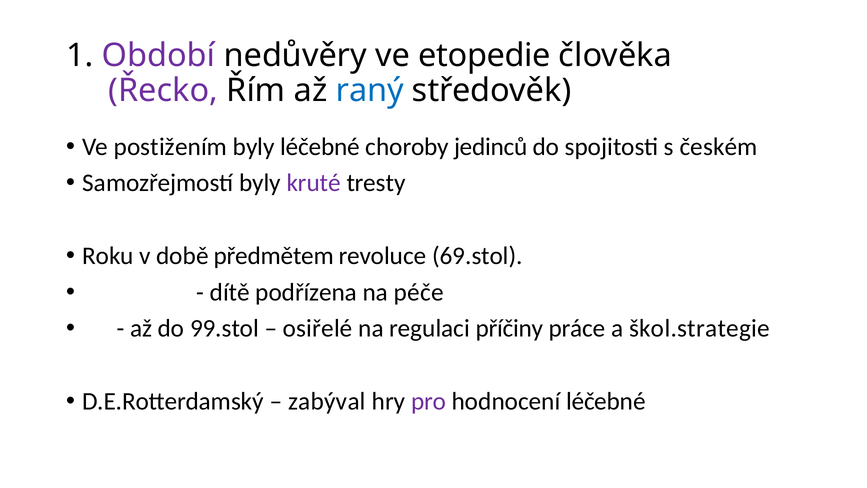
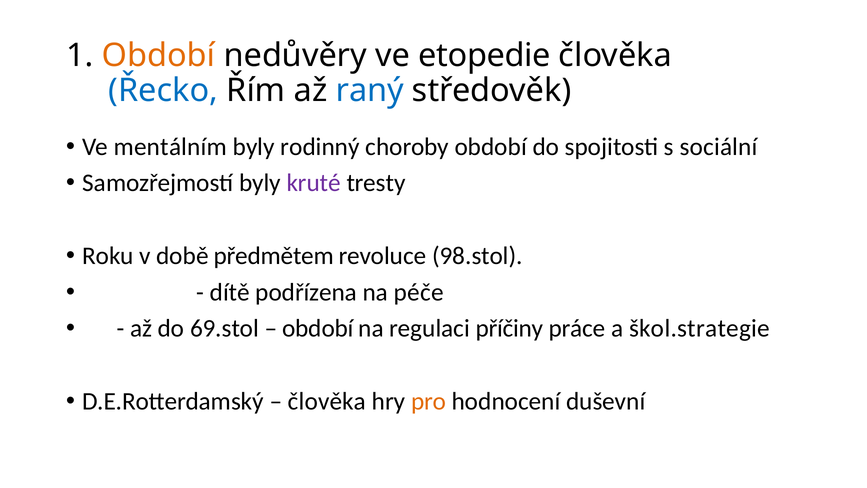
Období at (159, 55) colour: purple -> orange
Řecko colour: purple -> blue
postižením: postižením -> mentálním
byly léčebné: léčebné -> rodinný
choroby jedinců: jedinců -> období
českém: českém -> sociální
69.stol: 69.stol -> 98.stol
99.stol: 99.stol -> 69.stol
osiřelé at (318, 328): osiřelé -> období
zabýval at (327, 401): zabýval -> člověka
pro colour: purple -> orange
hodnocení léčebné: léčebné -> duševní
